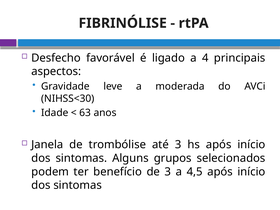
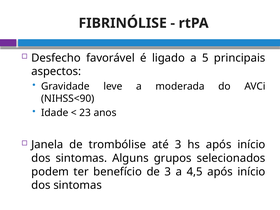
4: 4 -> 5
NIHSS<30: NIHSS<30 -> NIHSS<90
63: 63 -> 23
